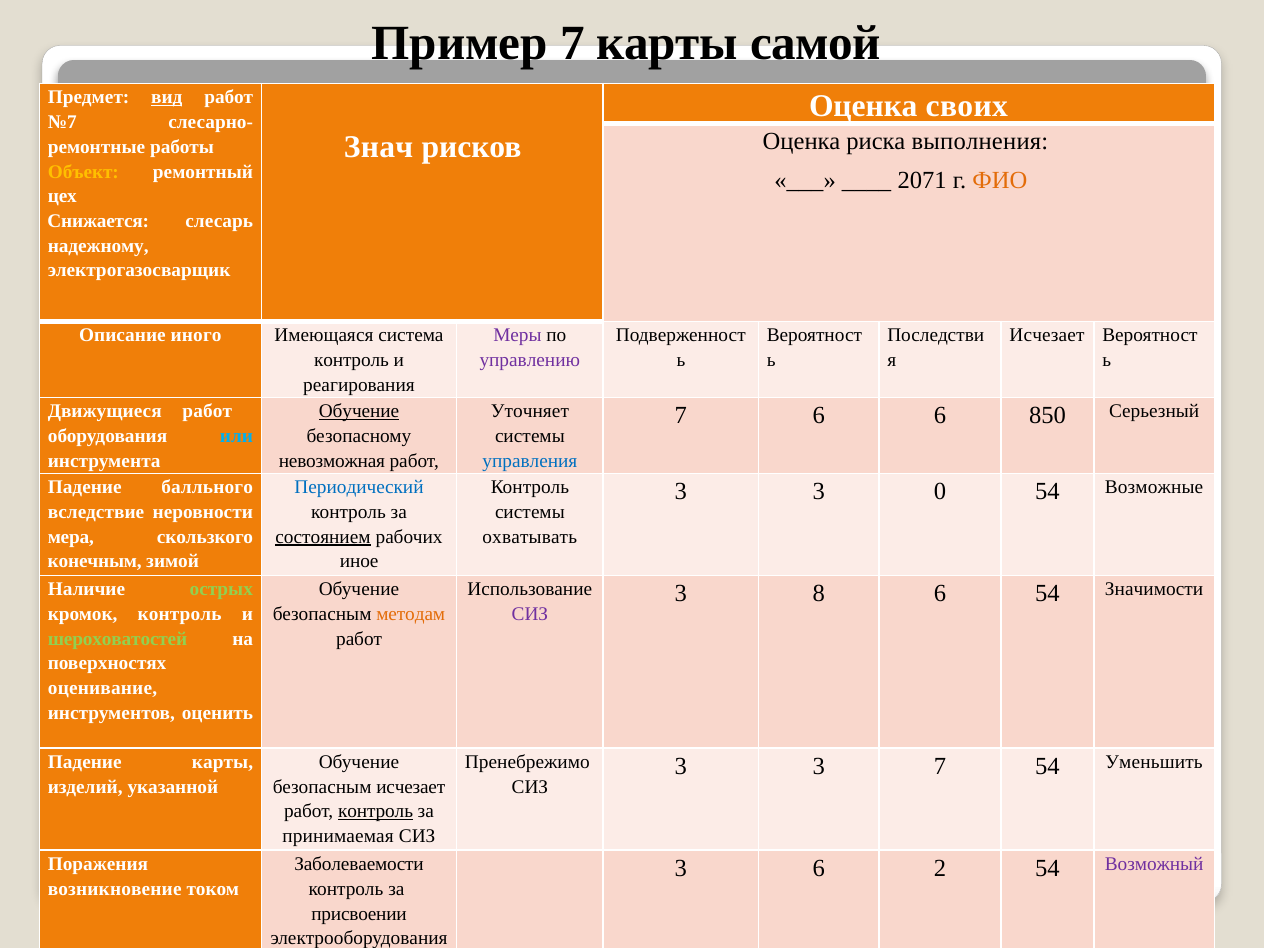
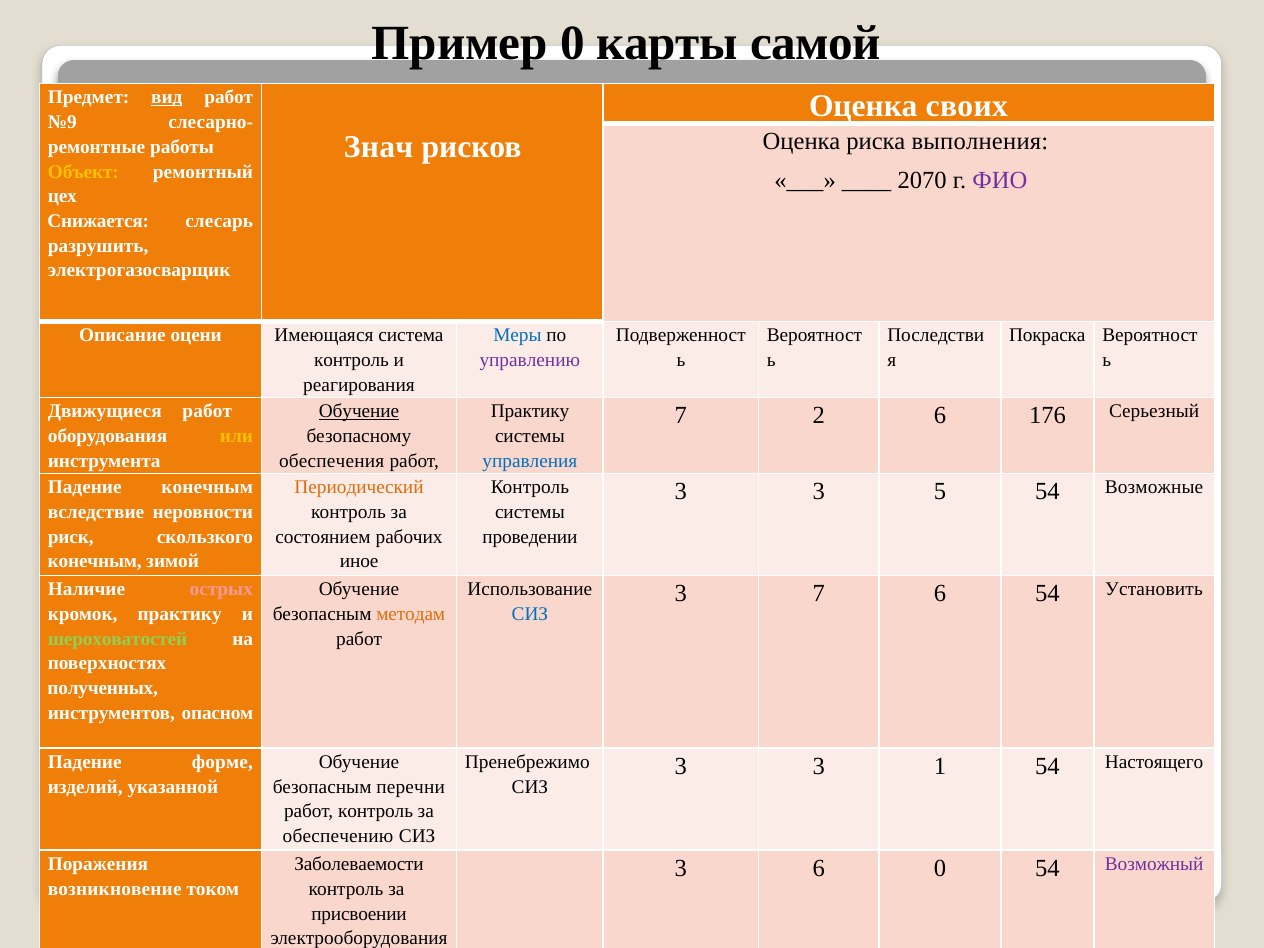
Пример 7: 7 -> 0
№7: №7 -> №9
2071: 2071 -> 2070
ФИО colour: orange -> purple
надежному: надежному -> разрушить
иного: иного -> оцени
Меры colour: purple -> blue
Исчезает at (1047, 335): Исчезает -> Покраска
Уточняет at (530, 411): Уточняет -> Практику
7 6: 6 -> 2
850: 850 -> 176
или colour: light blue -> yellow
невозможная: невозможная -> обеспечения
Падение балльного: балльного -> конечным
Периодический colour: blue -> orange
0: 0 -> 5
мера: мера -> риск
состоянием underline: present -> none
охватывать: охватывать -> проведении
острых colour: light green -> pink
3 8: 8 -> 7
Значимости: Значимости -> Установить
кромок контроль: контроль -> практику
СИЗ at (530, 614) colour: purple -> blue
оценивание: оценивание -> полученных
оценить: оценить -> опасном
Падение карты: карты -> форме
3 7: 7 -> 1
Уменьшить: Уменьшить -> Настоящего
безопасным исчезает: исчезает -> перечни
контроль at (376, 812) underline: present -> none
принимаемая: принимаемая -> обеспечению
6 2: 2 -> 0
